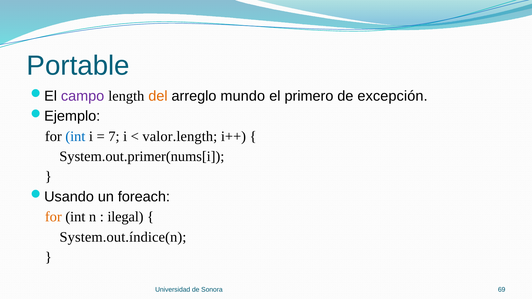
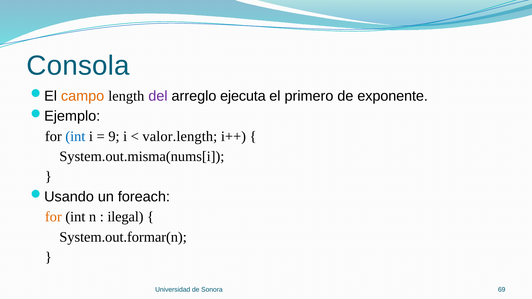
Portable: Portable -> Consola
campo colour: purple -> orange
del colour: orange -> purple
mundo: mundo -> ejecuta
excepción: excepción -> exponente
7: 7 -> 9
System.out.primer(nums[i: System.out.primer(nums[i -> System.out.misma(nums[i
System.out.índice(n: System.out.índice(n -> System.out.formar(n
